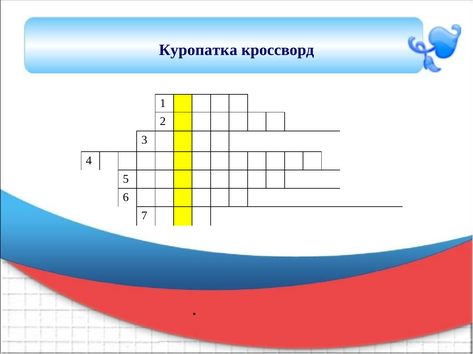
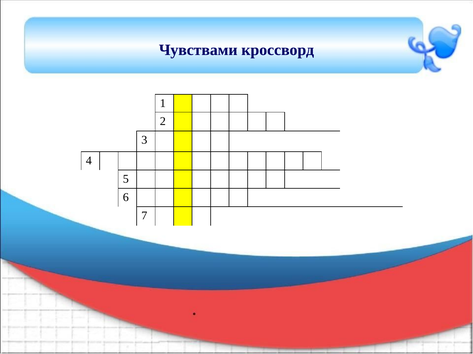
Куропатка: Куропатка -> Чувствами
